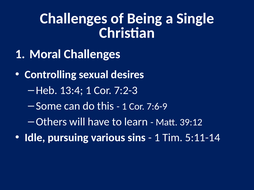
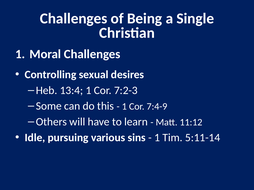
7:6-9: 7:6-9 -> 7:4-9
39:12: 39:12 -> 11:12
